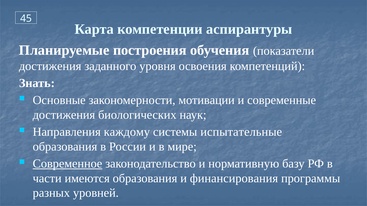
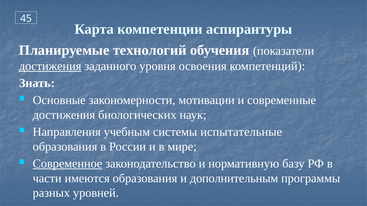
построения: построения -> технологий
достижения at (50, 66) underline: none -> present
каждому: каждому -> учебным
финансирования: финансирования -> дополнительным
